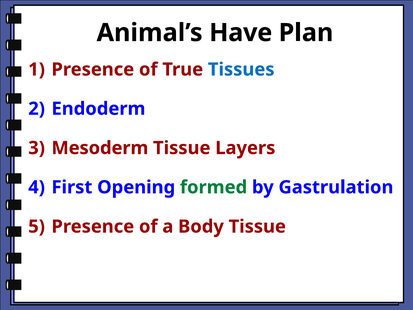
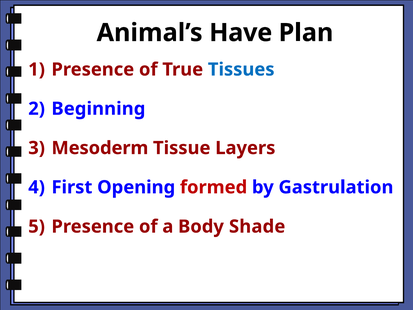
Endoderm: Endoderm -> Beginning
formed colour: green -> red
Body Tissue: Tissue -> Shade
